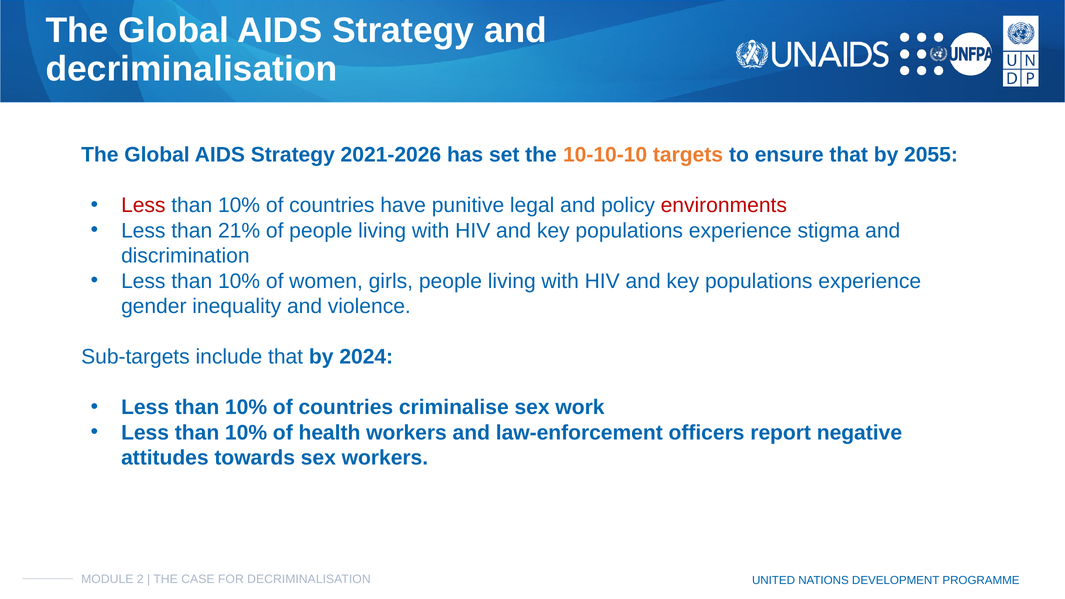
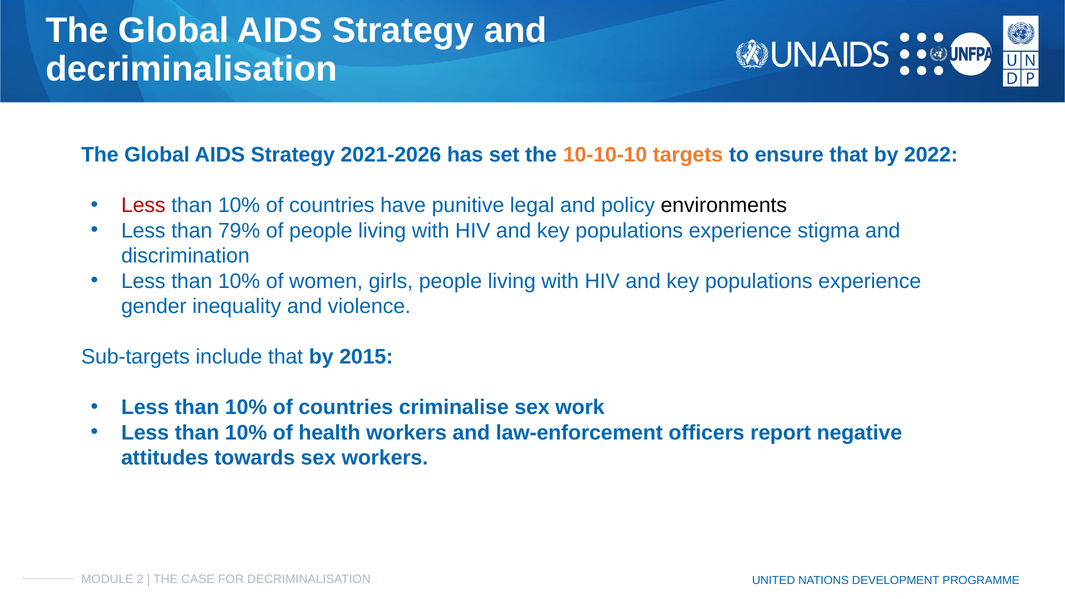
2055: 2055 -> 2022
environments colour: red -> black
21%: 21% -> 79%
2024: 2024 -> 2015
